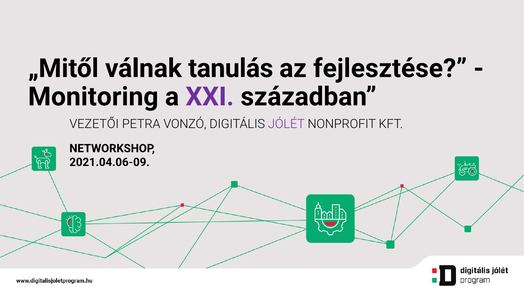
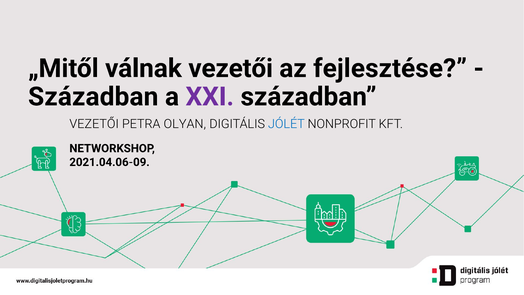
válnak tanulás: tanulás -> vezetői
Monitoring at (93, 97): Monitoring -> Században
VONZÓ: VONZÓ -> OLYAN
JÓLÉT colour: purple -> blue
